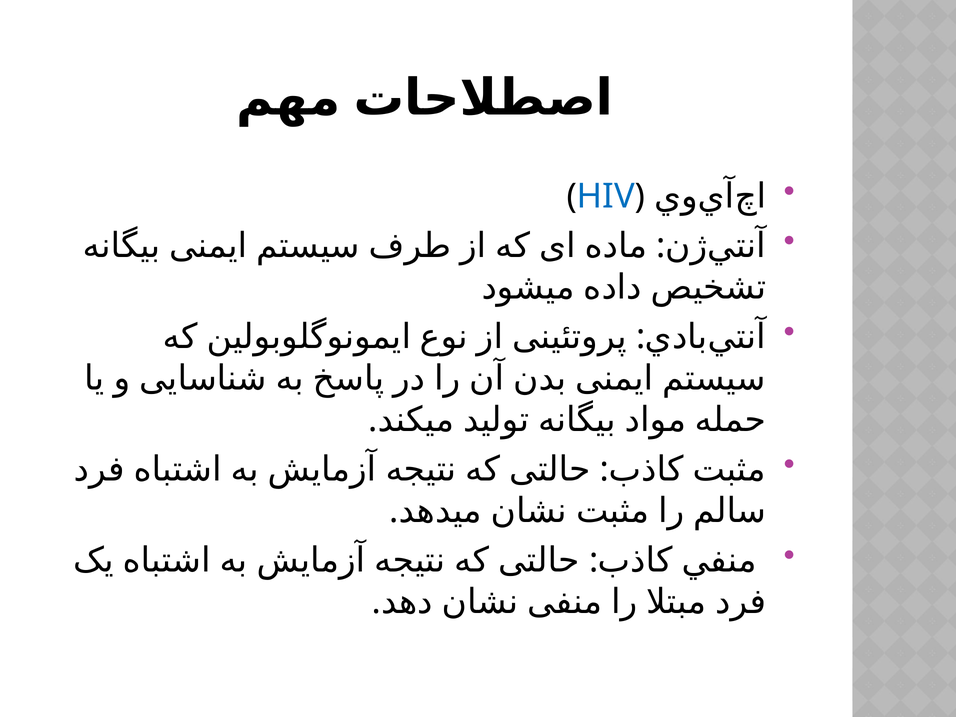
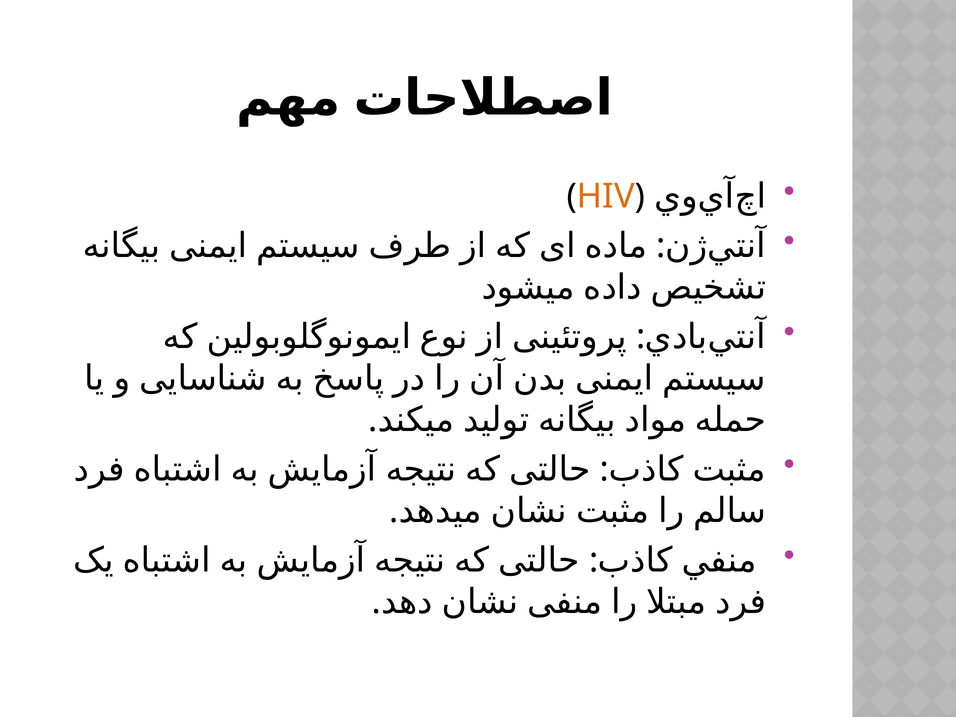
HIV colour: blue -> orange
